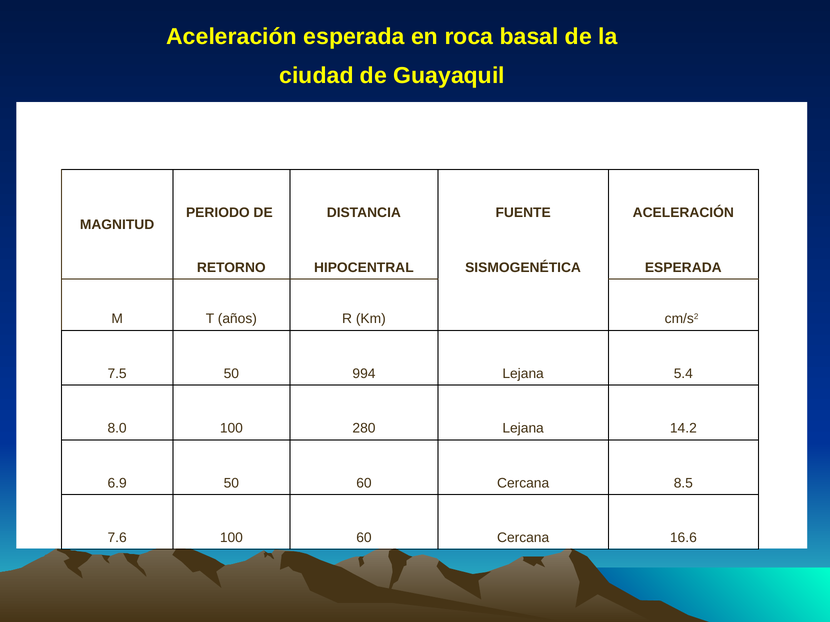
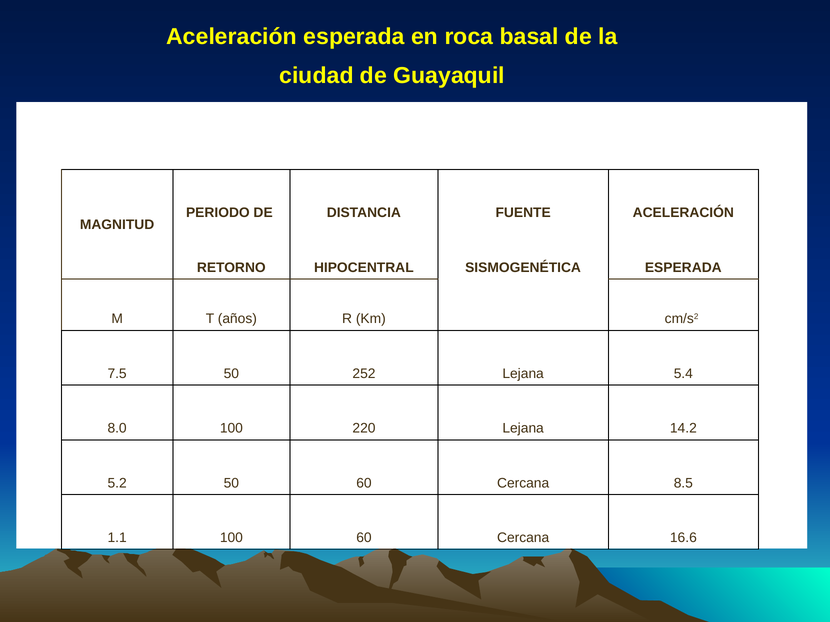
994: 994 -> 252
280: 280 -> 220
6.9: 6.9 -> 5.2
7.6: 7.6 -> 1.1
